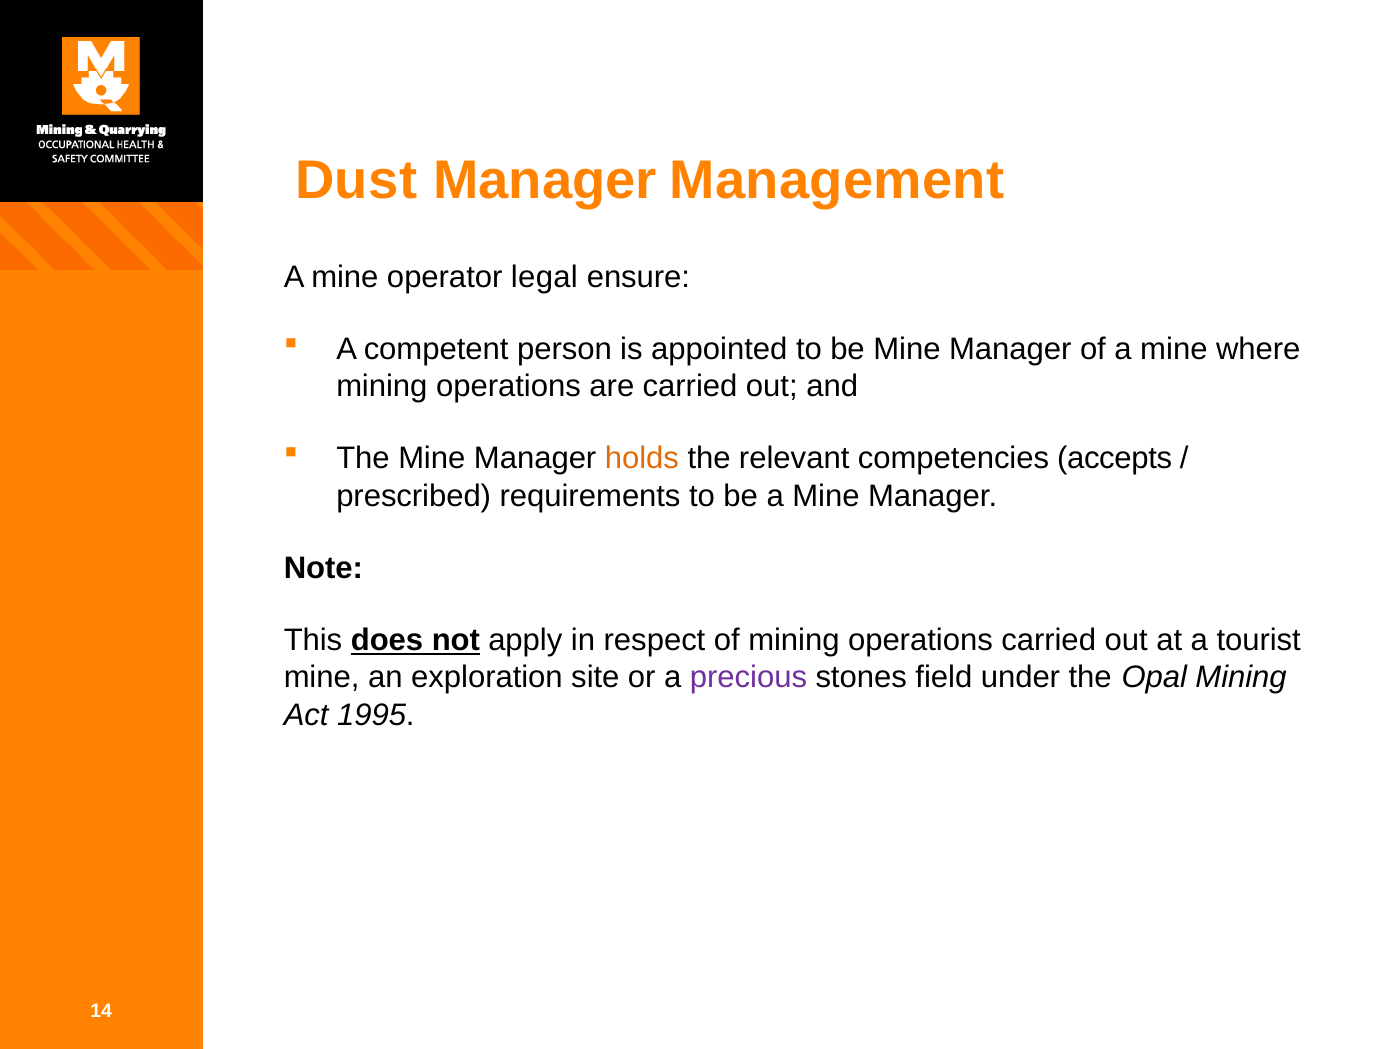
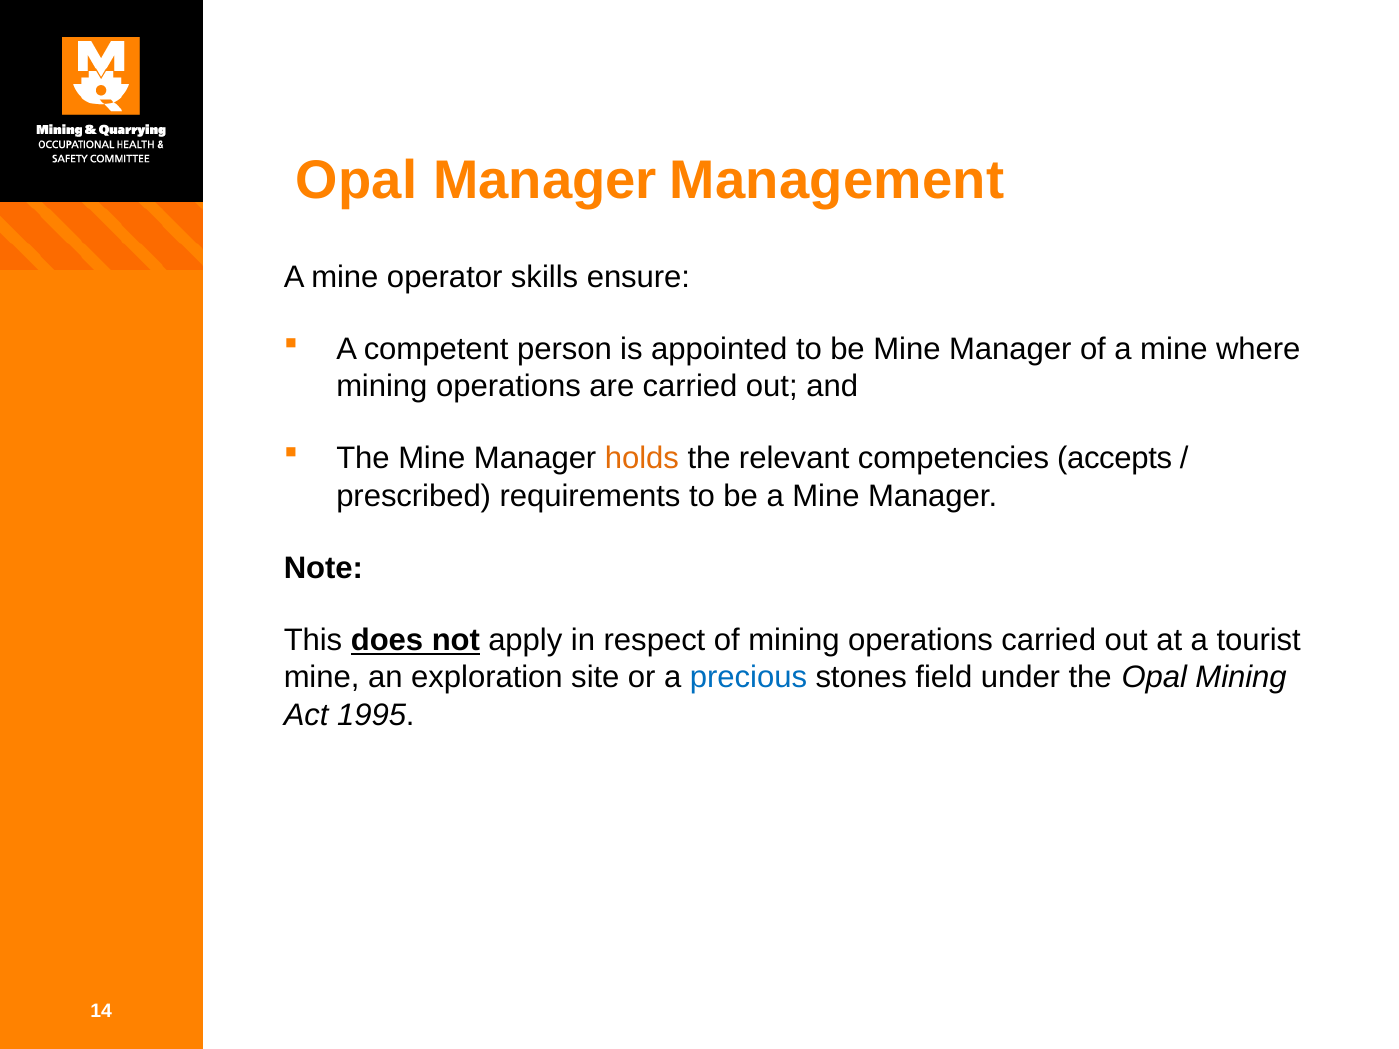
Dust at (356, 181): Dust -> Opal
legal: legal -> skills
precious colour: purple -> blue
